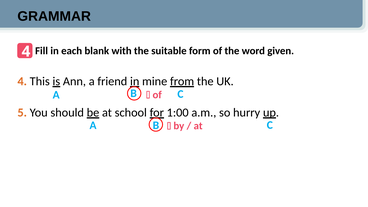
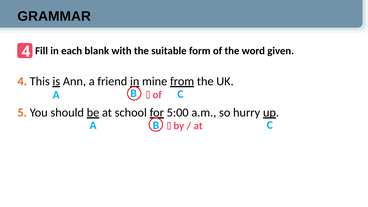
1:00: 1:00 -> 5:00
